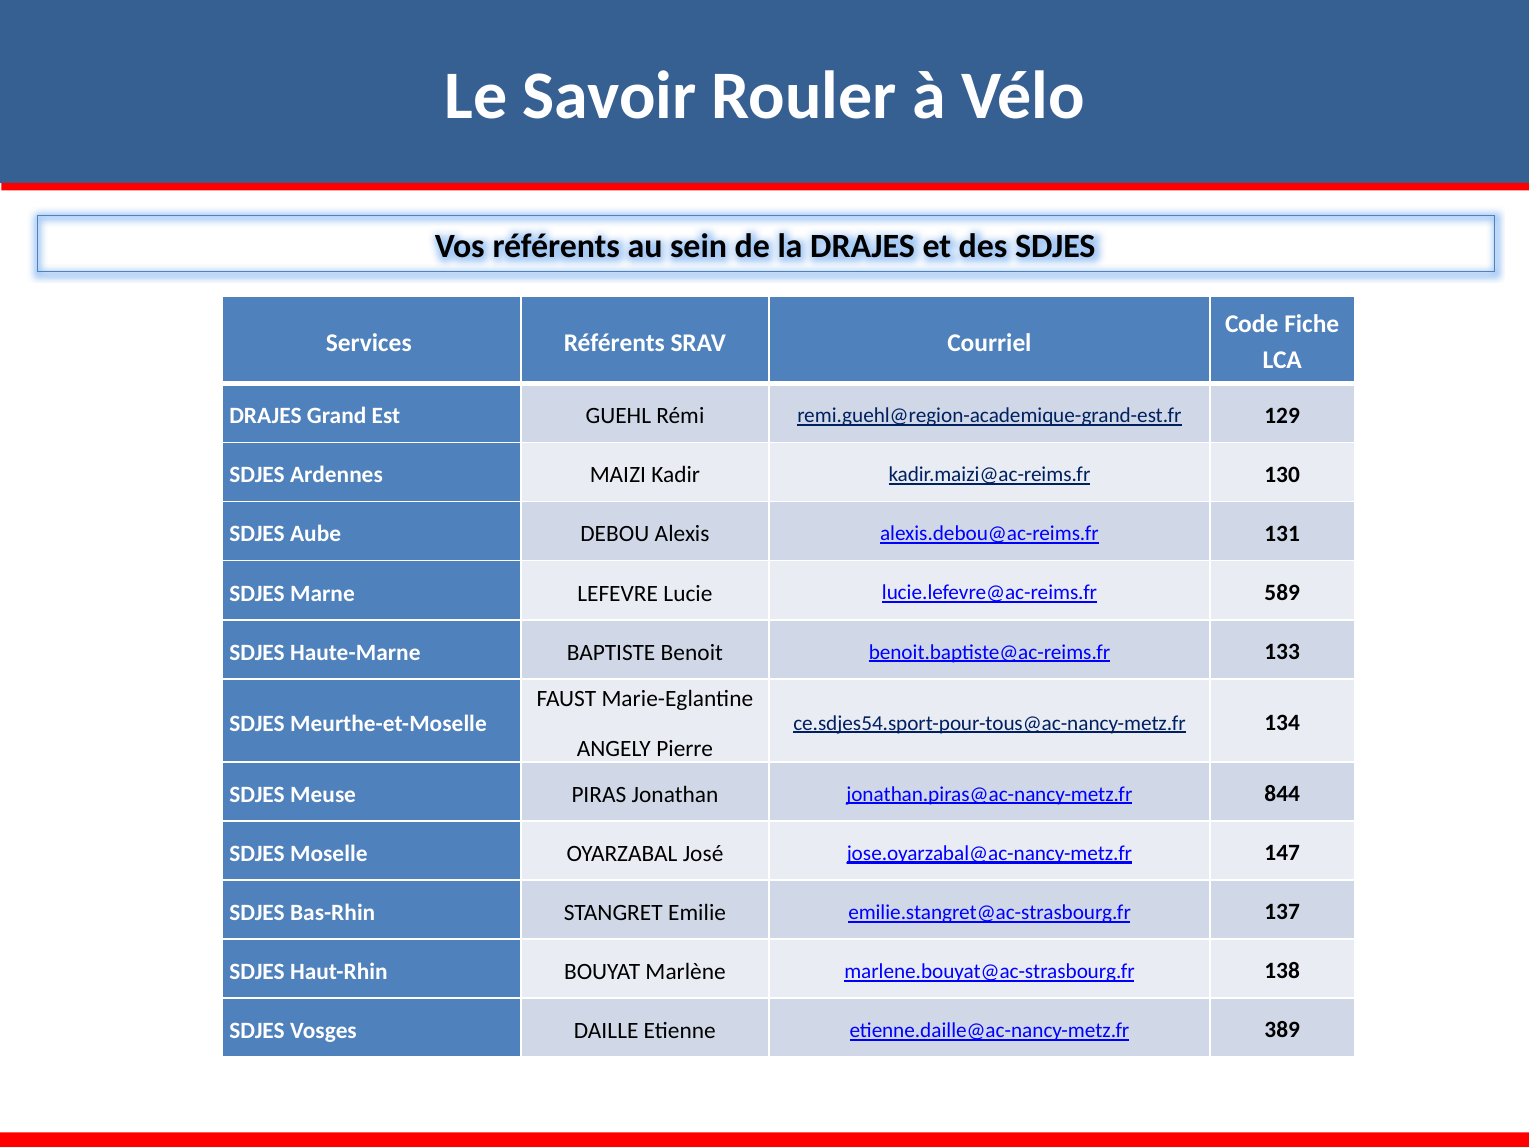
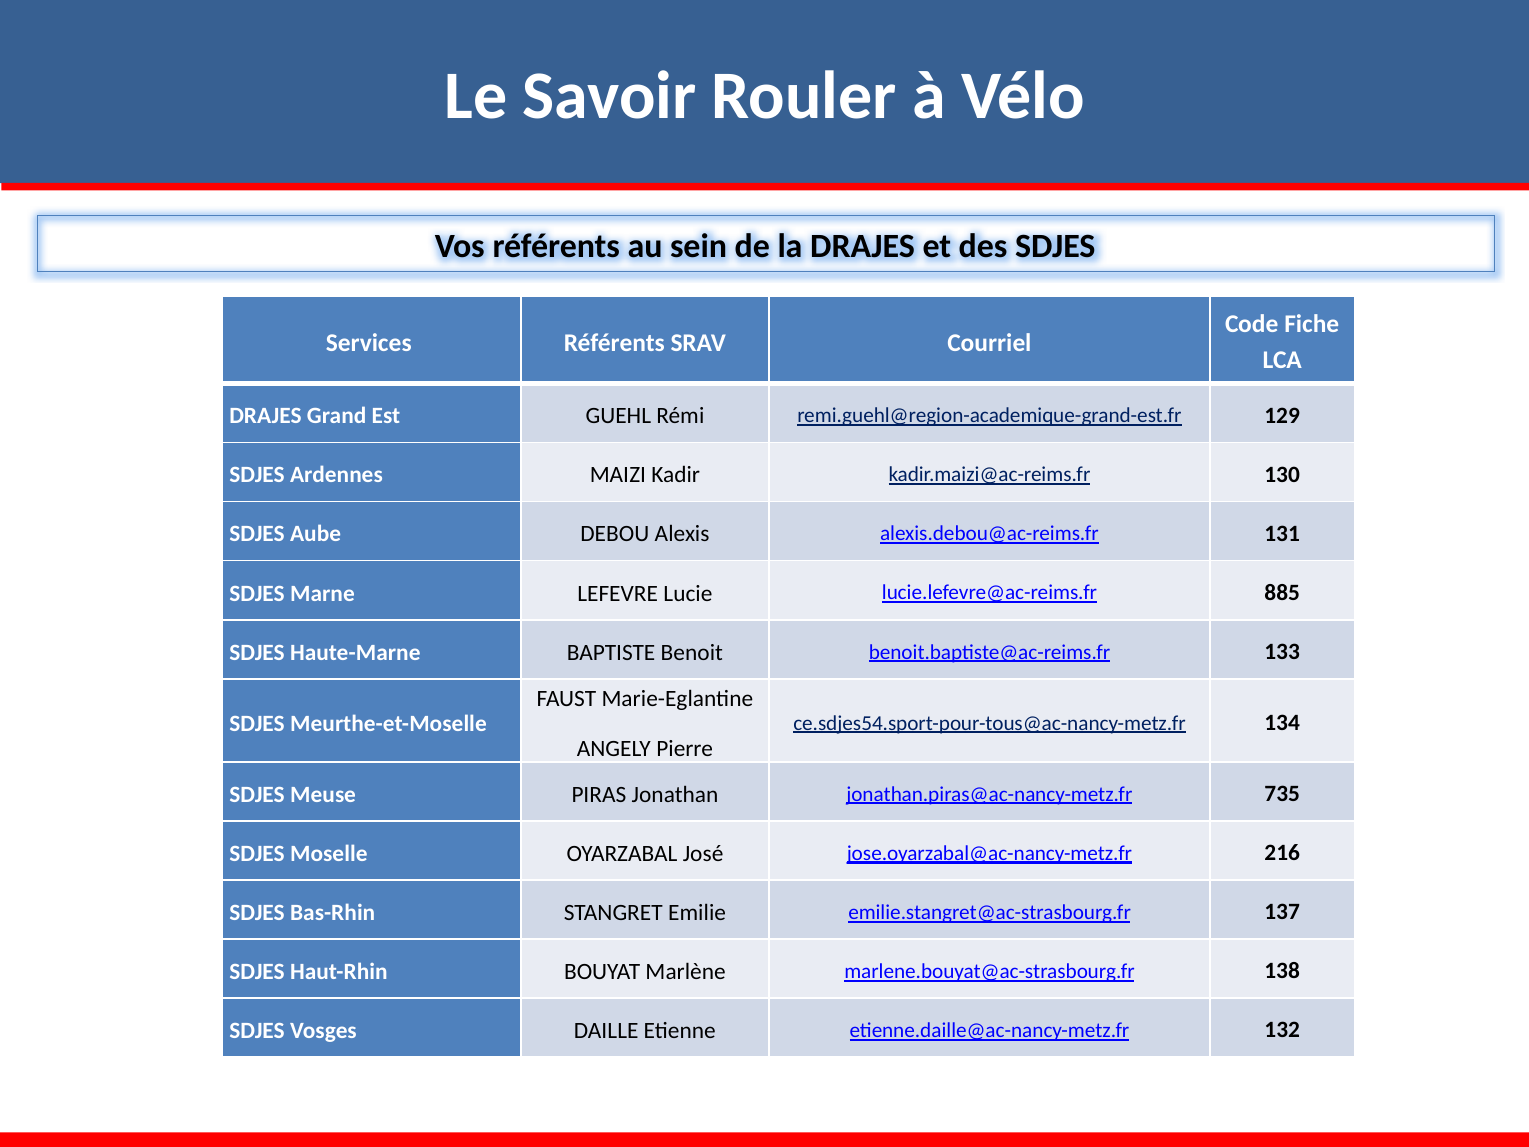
589: 589 -> 885
844: 844 -> 735
147: 147 -> 216
389: 389 -> 132
